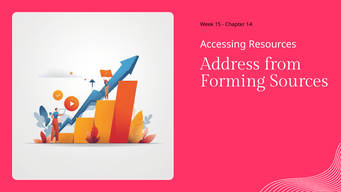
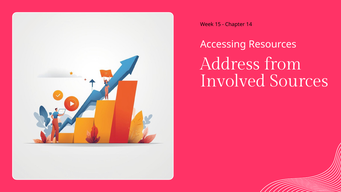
Forming: Forming -> Involved
